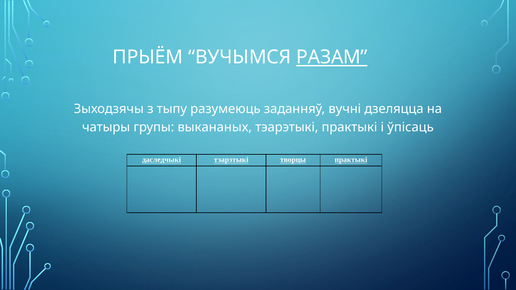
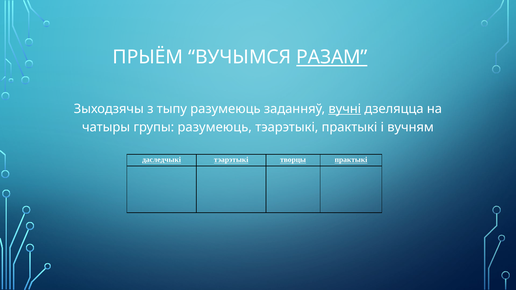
вучні underline: none -> present
групы выкананых: выкананых -> разумеюць
ўпісаць: ўпісаць -> вучням
